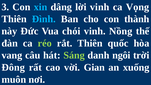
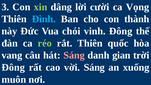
xin colour: light blue -> light green
lời vinh: vinh -> cười
vinh Nồng: Nồng -> Đông
Sáng at (74, 55) colour: light green -> pink
ngôi: ngôi -> gian
vời Gian: Gian -> Sáng
